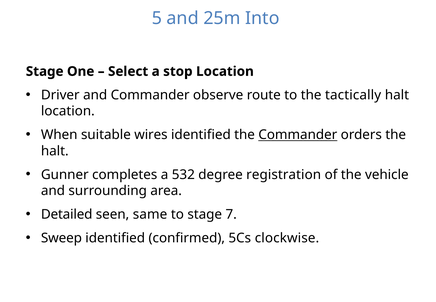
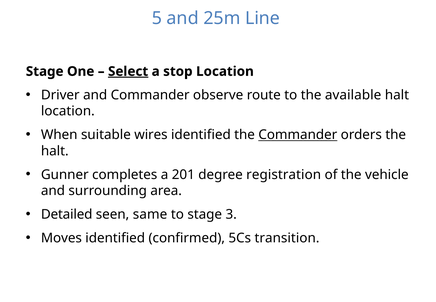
Into: Into -> Line
Select underline: none -> present
tactically: tactically -> available
532: 532 -> 201
7: 7 -> 3
Sweep: Sweep -> Moves
clockwise: clockwise -> transition
